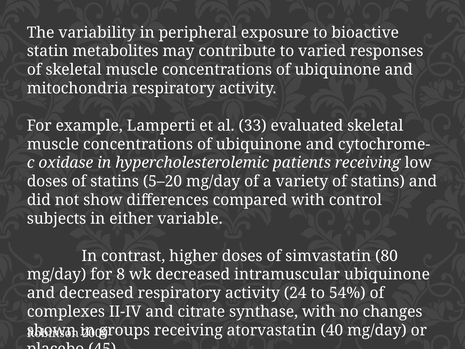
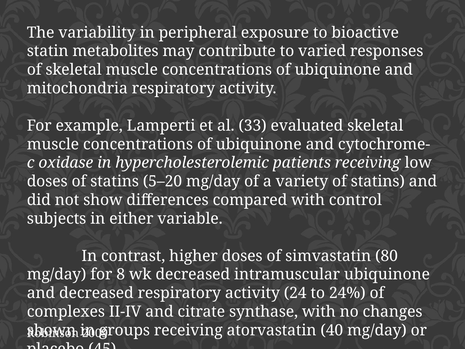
54%: 54% -> 24%
